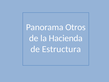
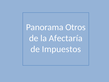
Hacienda: Hacienda -> Afectaría
Estructura: Estructura -> Impuestos
